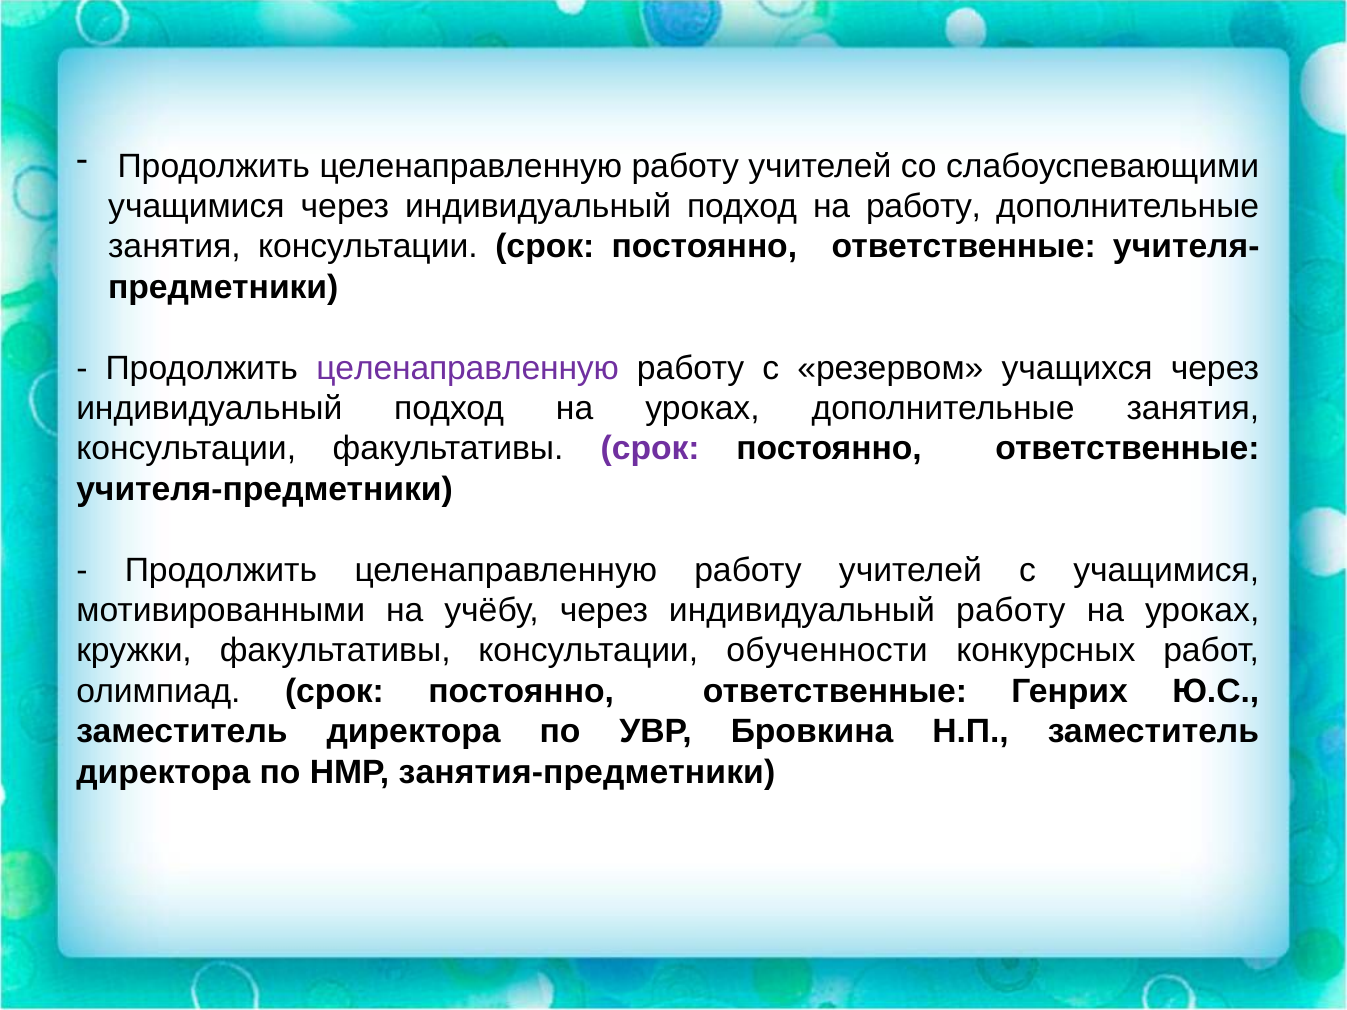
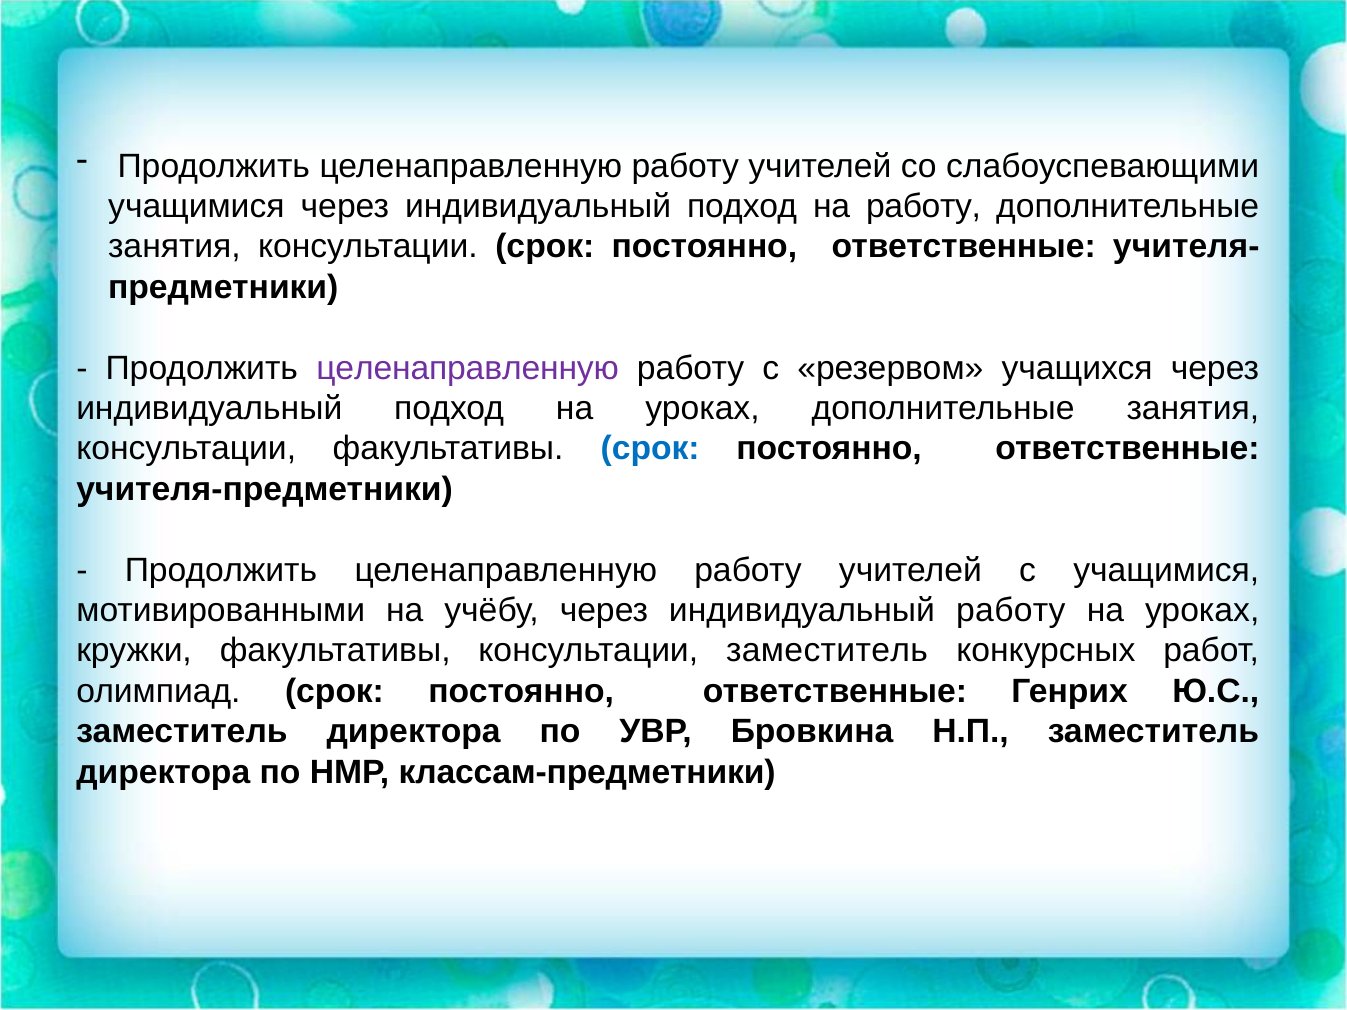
срок at (650, 449) colour: purple -> blue
консультации обученности: обученности -> заместитель
занятия-предметники: занятия-предметники -> классам-предметники
